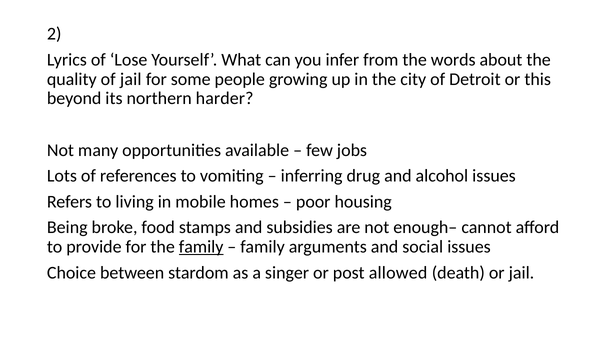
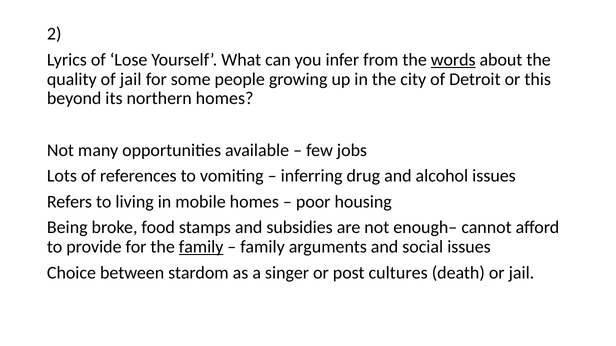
words underline: none -> present
northern harder: harder -> homes
allowed: allowed -> cultures
